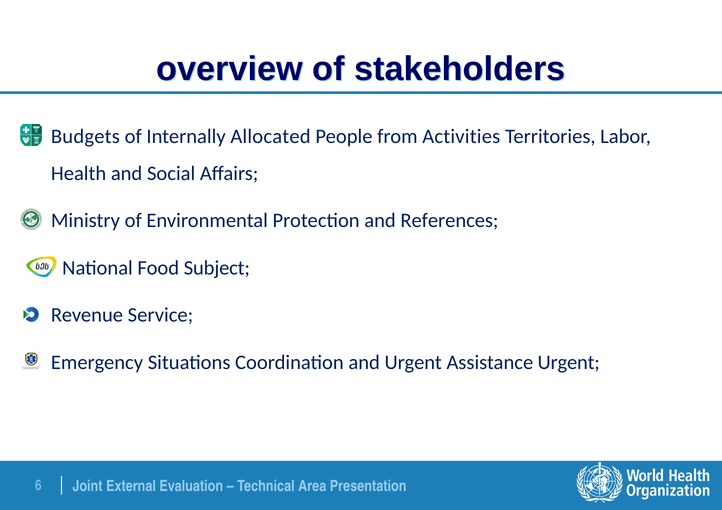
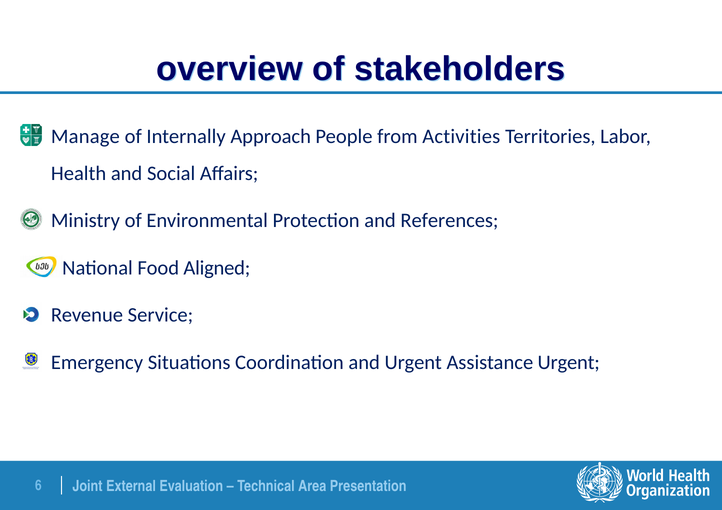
Budgets: Budgets -> Manage
Allocated: Allocated -> Approach
Subject: Subject -> Aligned
